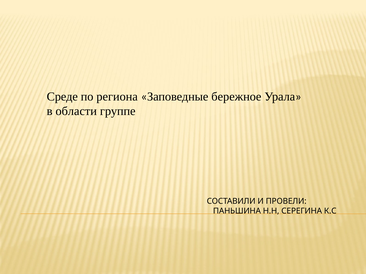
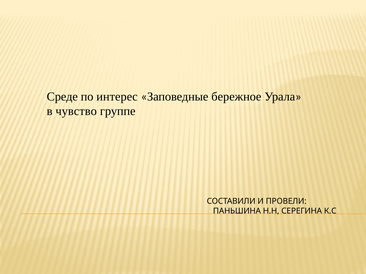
региона: региона -> интерес
области: области -> чувство
